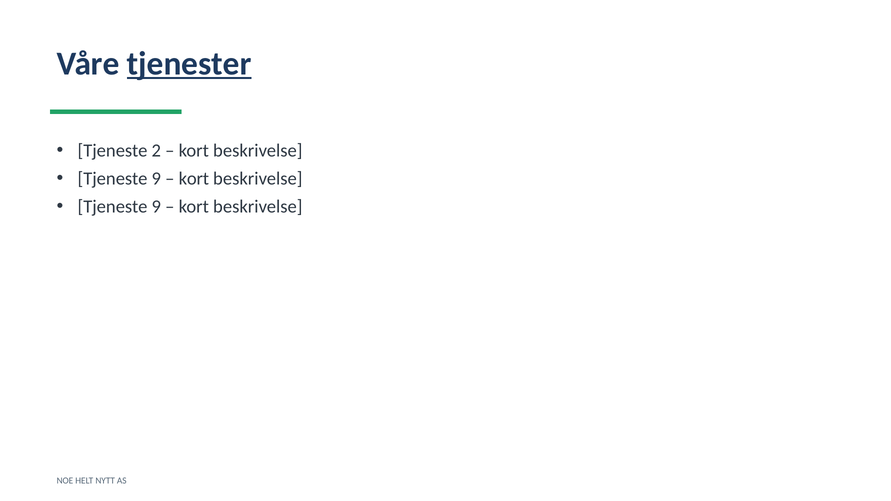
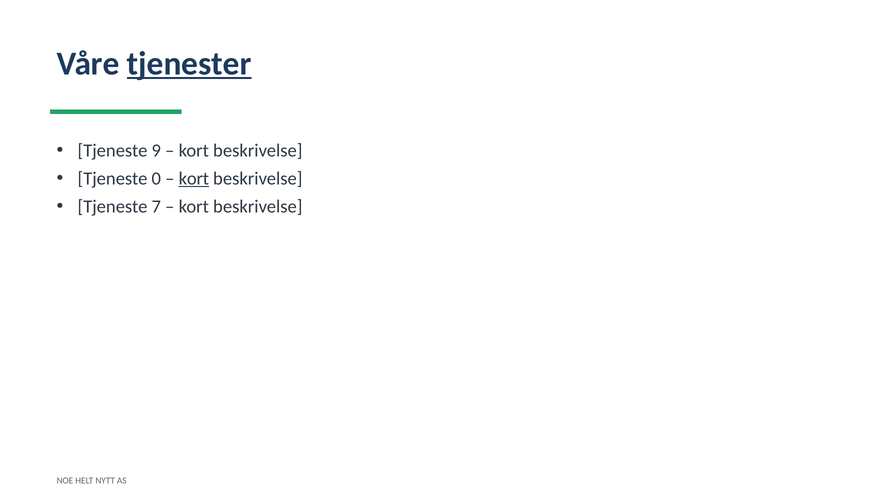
2: 2 -> 9
9 at (156, 179): 9 -> 0
kort at (194, 179) underline: none -> present
9 at (156, 207): 9 -> 7
